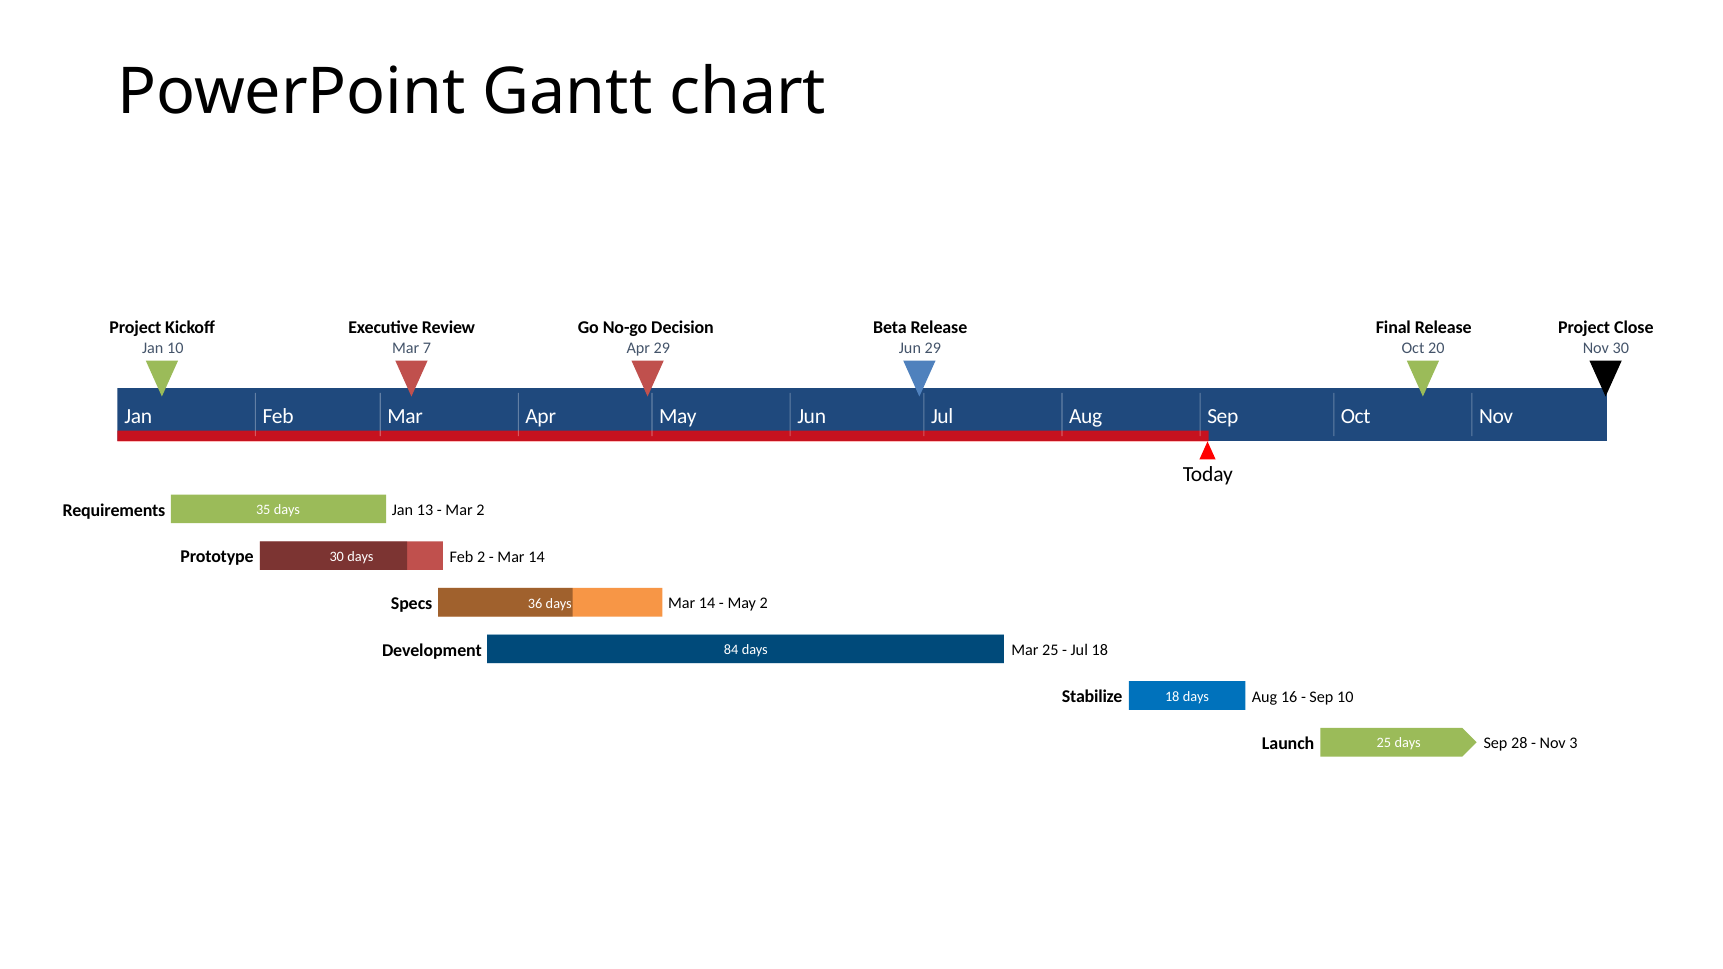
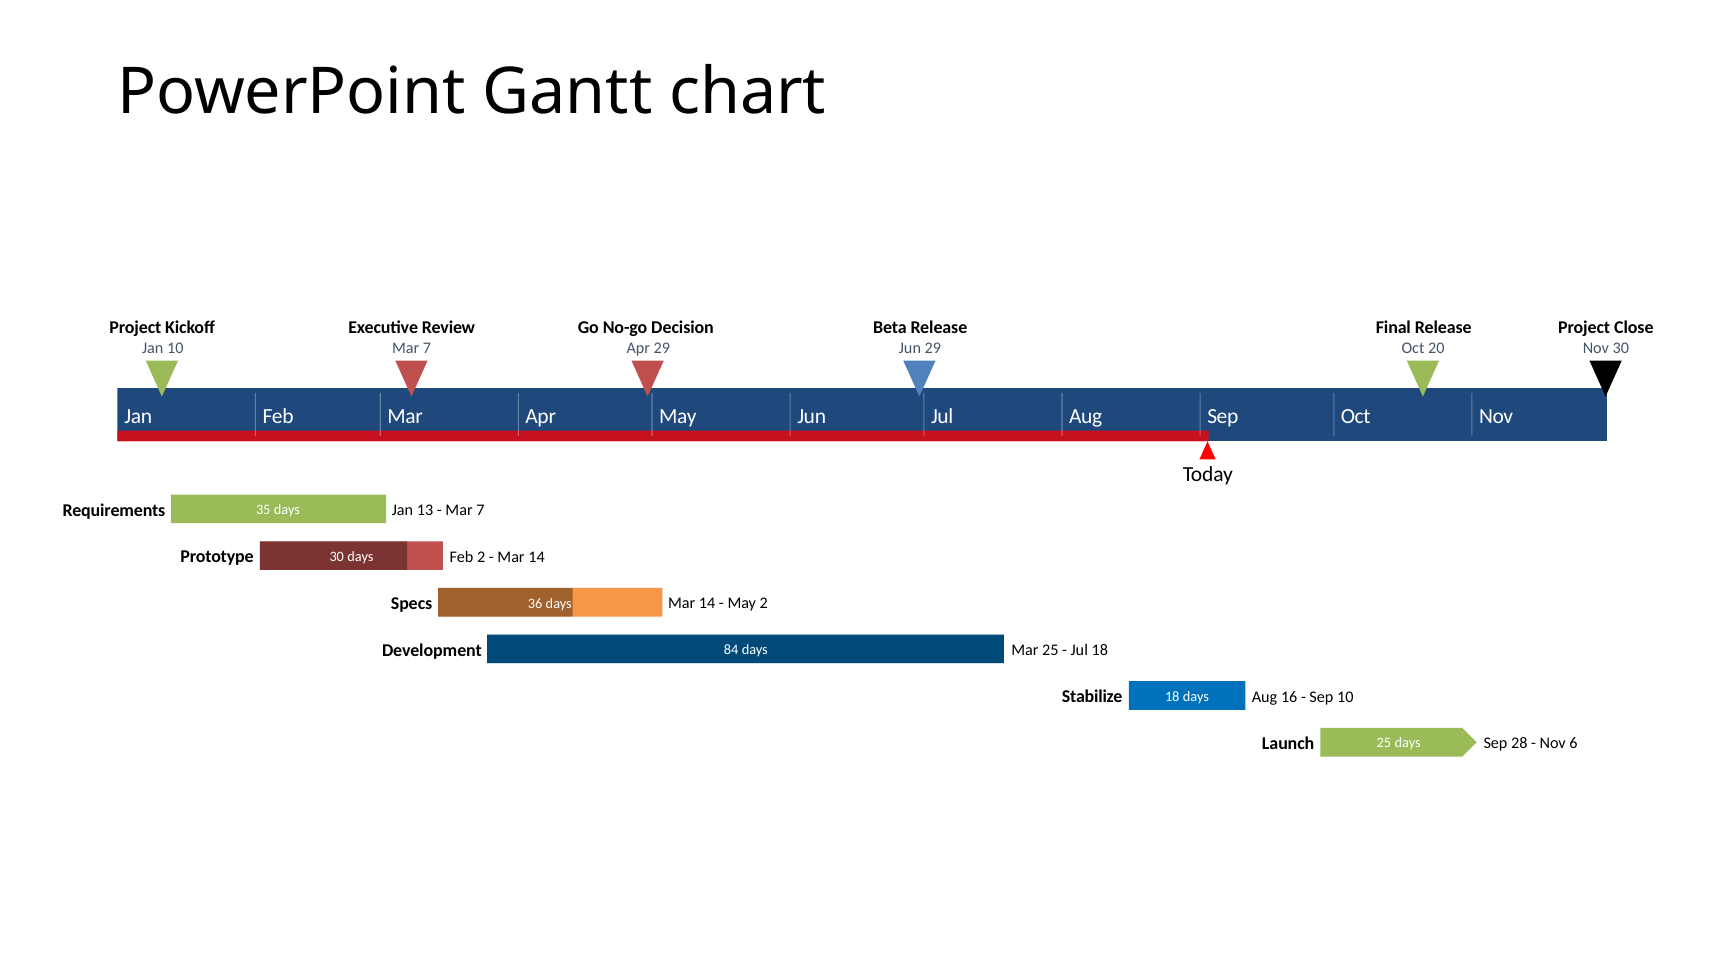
2 at (480, 510): 2 -> 7
3: 3 -> 6
